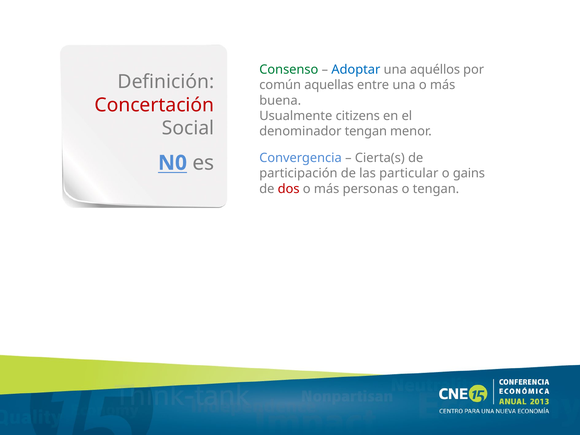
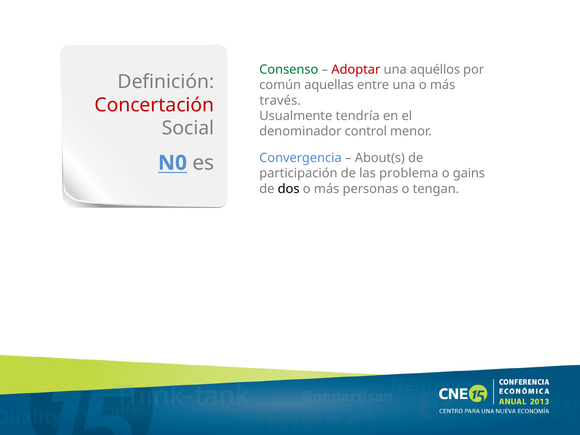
Adoptar colour: blue -> red
buena: buena -> través
citizens: citizens -> tendría
denominador tengan: tengan -> control
Cierta(s: Cierta(s -> About(s
particular: particular -> problema
dos colour: red -> black
